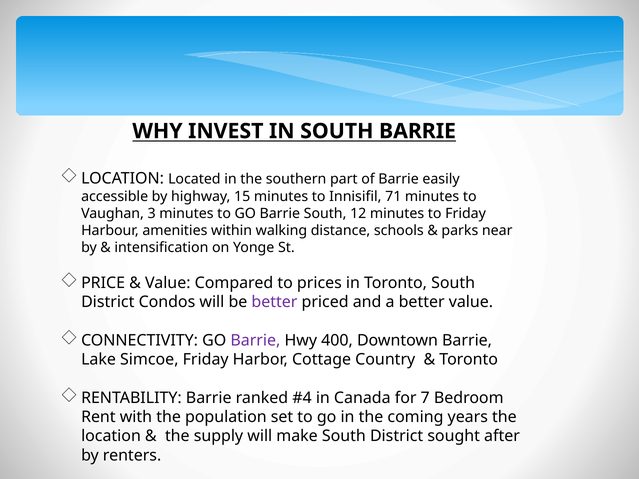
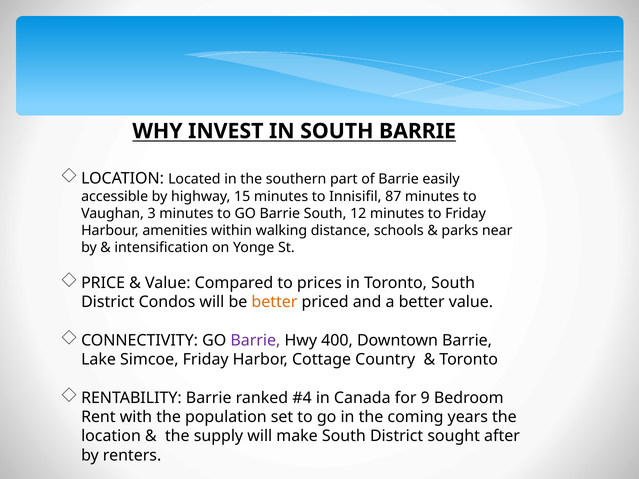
71: 71 -> 87
better at (274, 302) colour: purple -> orange
7: 7 -> 9
